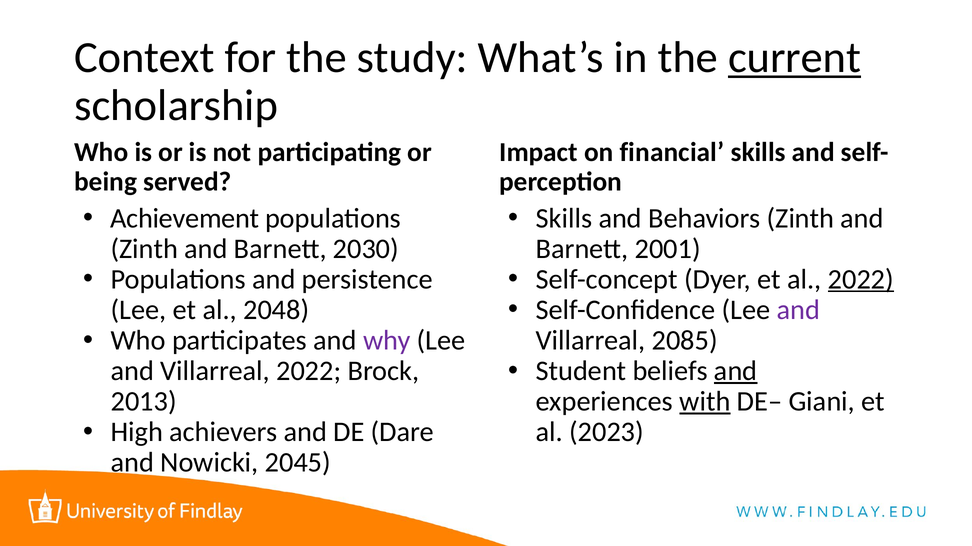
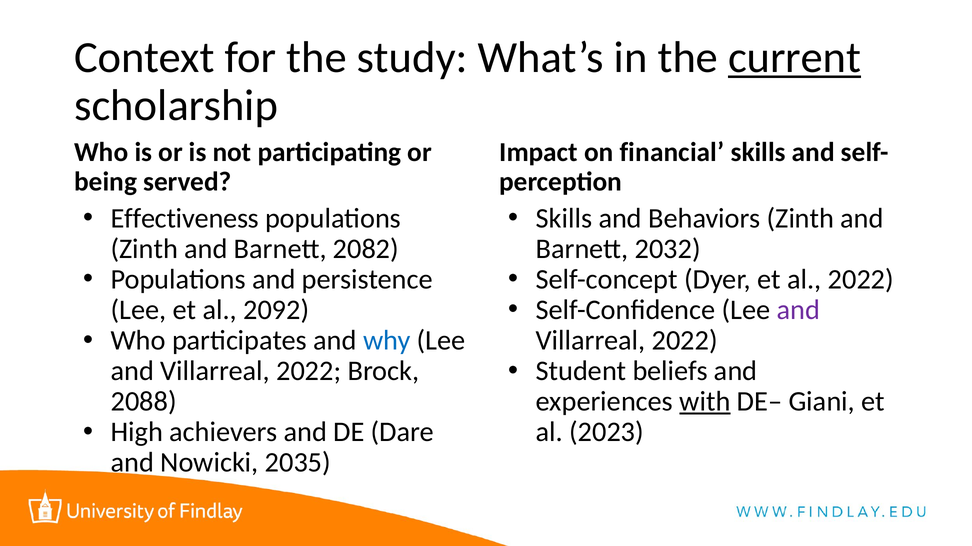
Achievement: Achievement -> Effectiveness
2030: 2030 -> 2082
2001: 2001 -> 2032
2022 at (861, 280) underline: present -> none
2048: 2048 -> 2092
why colour: purple -> blue
2085 at (685, 341): 2085 -> 2022
and at (736, 371) underline: present -> none
2013: 2013 -> 2088
2045: 2045 -> 2035
